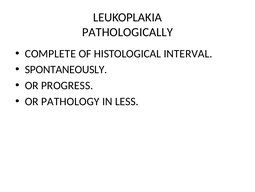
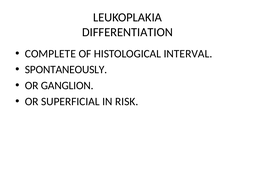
PATHOLOGICALLY: PATHOLOGICALLY -> DIFFERENTIATION
PROGRESS: PROGRESS -> GANGLION
PATHOLOGY: PATHOLOGY -> SUPERFICIAL
LESS: LESS -> RISK
